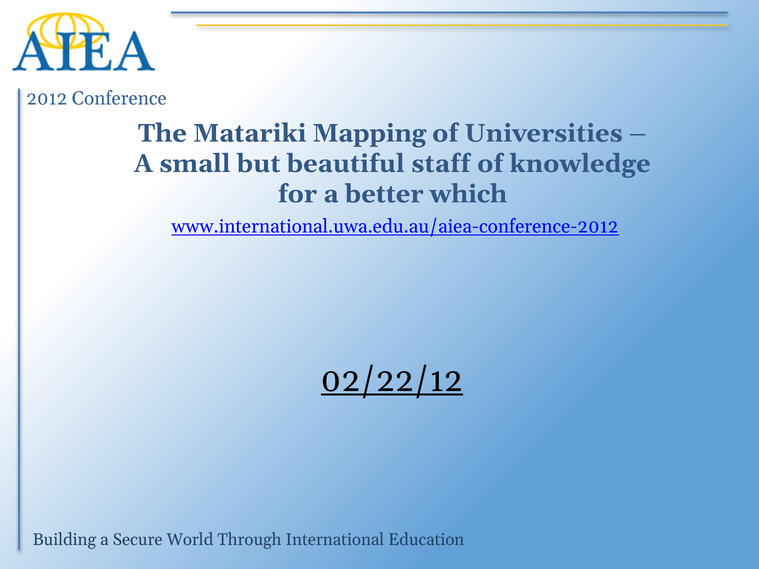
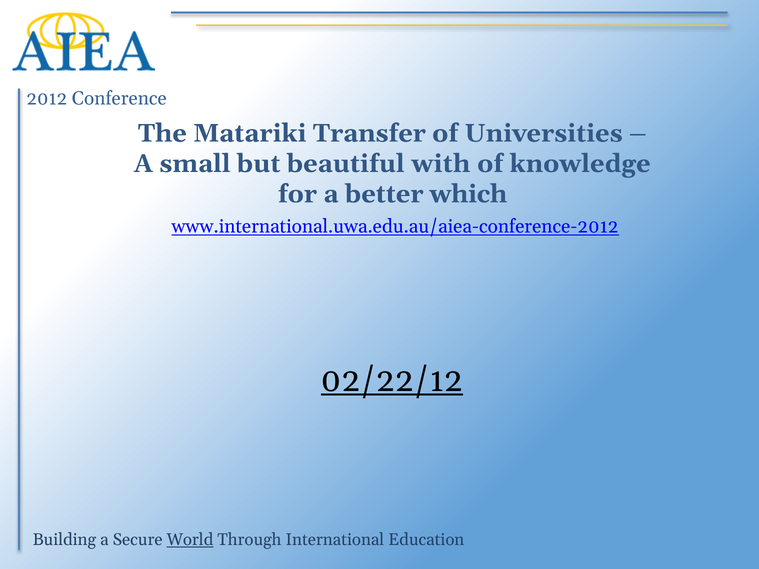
Mapping: Mapping -> Transfer
staff: staff -> with
World underline: none -> present
